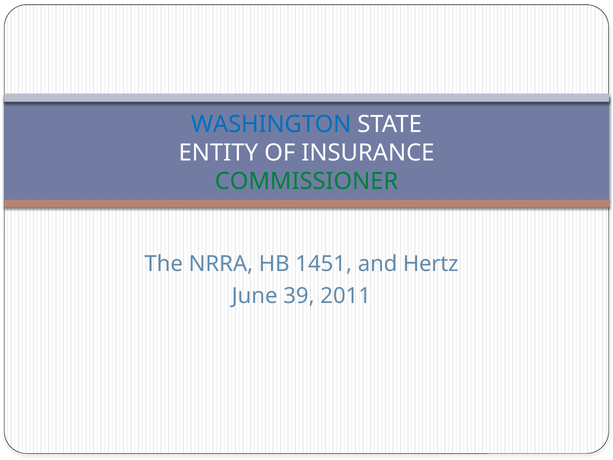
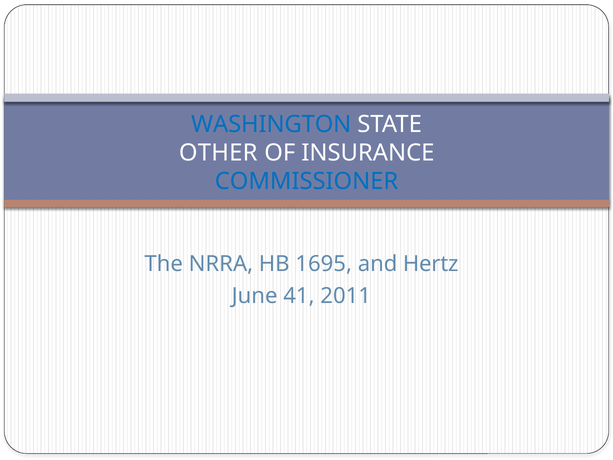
ENTITY: ENTITY -> OTHER
COMMISSIONER colour: green -> blue
1451: 1451 -> 1695
39: 39 -> 41
